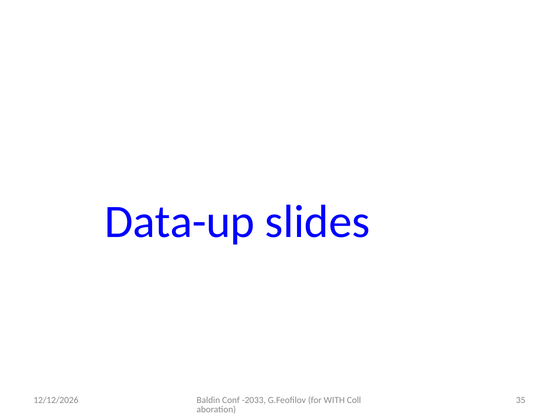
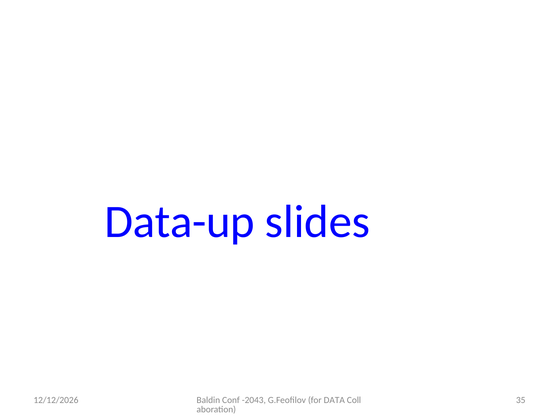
-2033: -2033 -> -2043
WITH: WITH -> DATA
